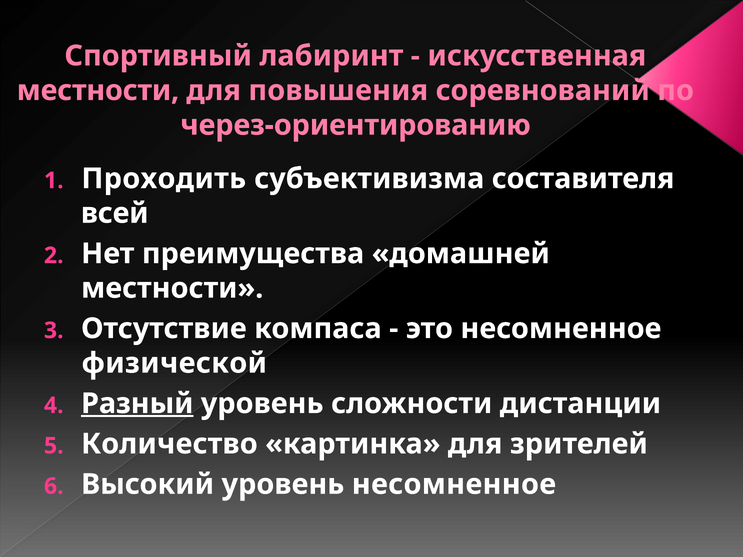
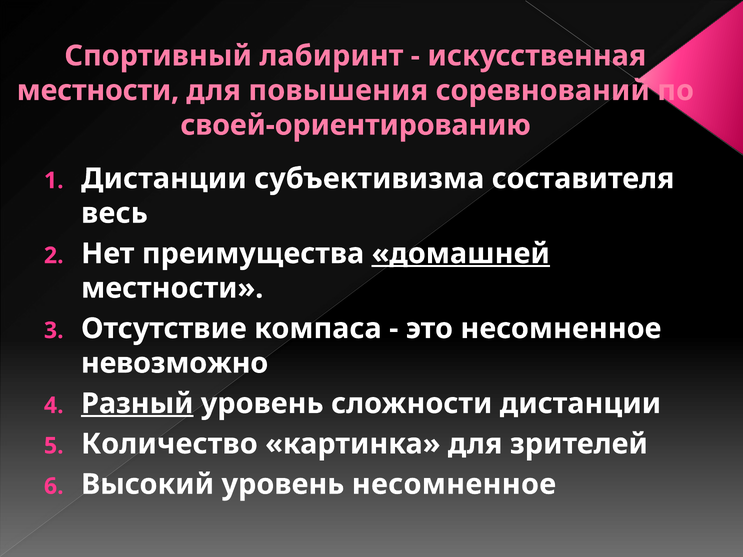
через-ориентированию: через-ориентированию -> своей-ориентированию
Проходить at (164, 179): Проходить -> Дистанции
всей: всей -> весь
домашней underline: none -> present
физической: физической -> невозможно
